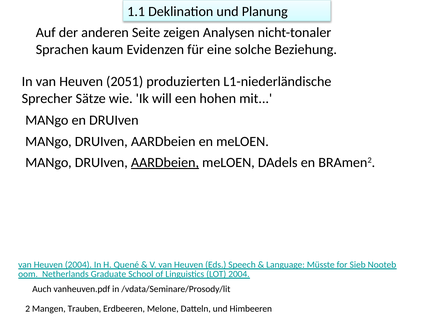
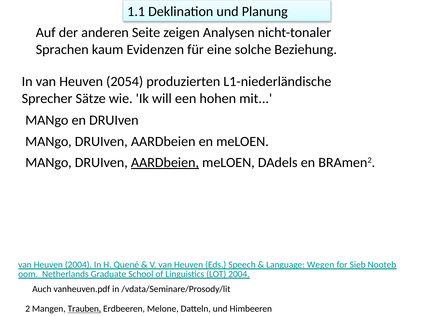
2051: 2051 -> 2054
Müsste: Müsste -> Wegen
Trauben underline: none -> present
